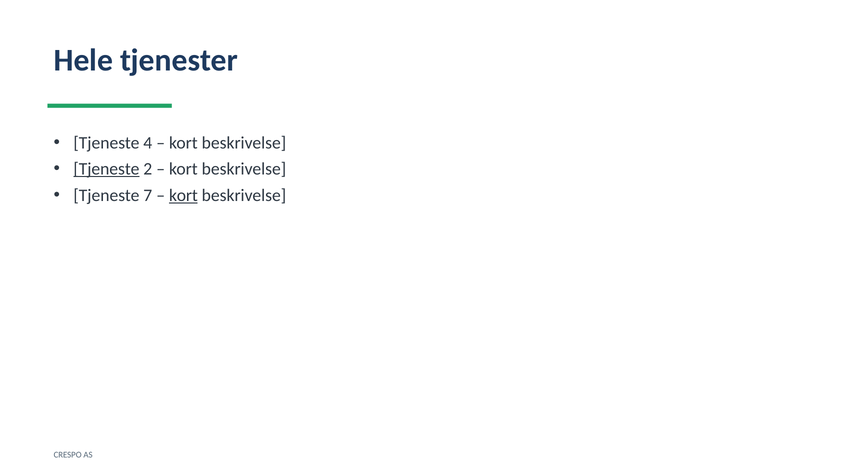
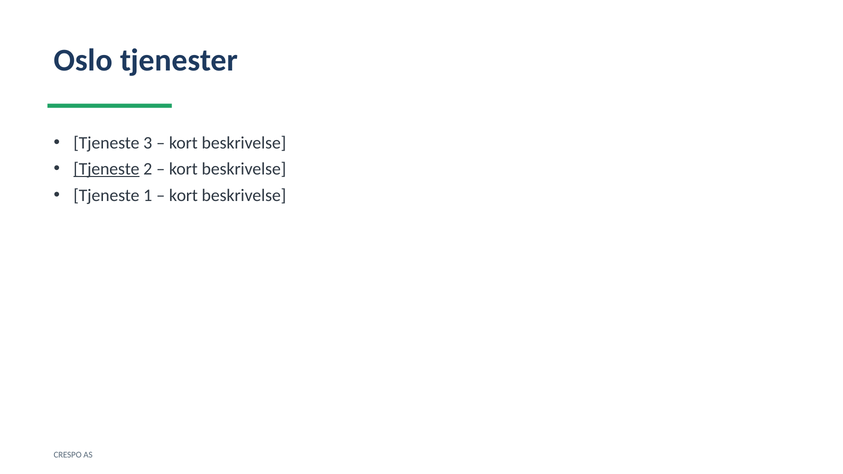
Hele: Hele -> Oslo
4: 4 -> 3
7: 7 -> 1
kort at (183, 195) underline: present -> none
